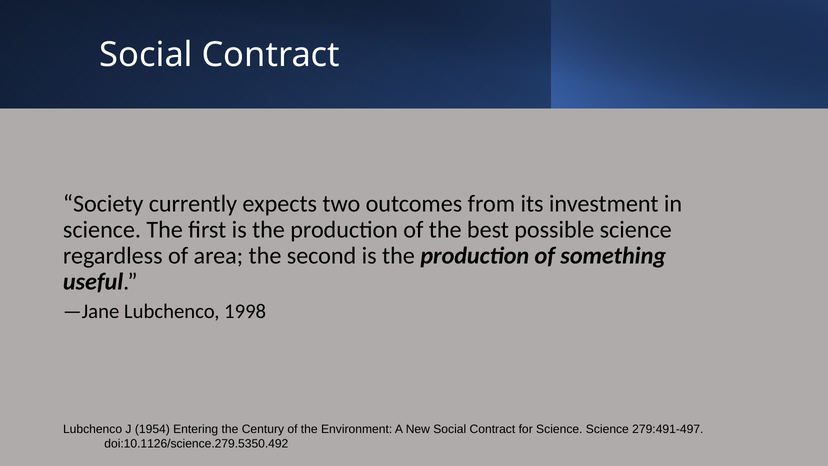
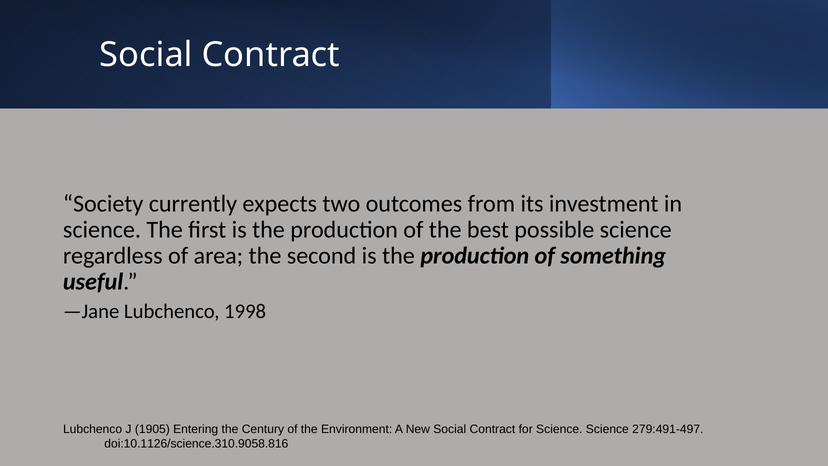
1954: 1954 -> 1905
doi:10.1126/science.279.5350.492: doi:10.1126/science.279.5350.492 -> doi:10.1126/science.310.9058.816
